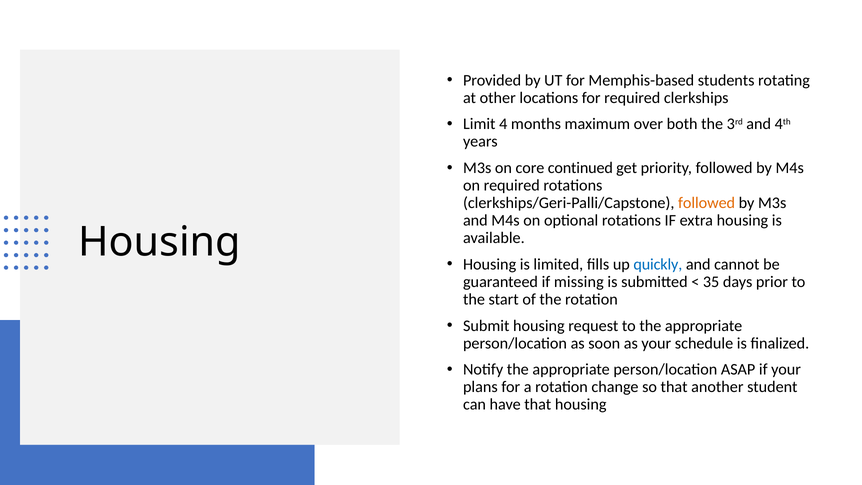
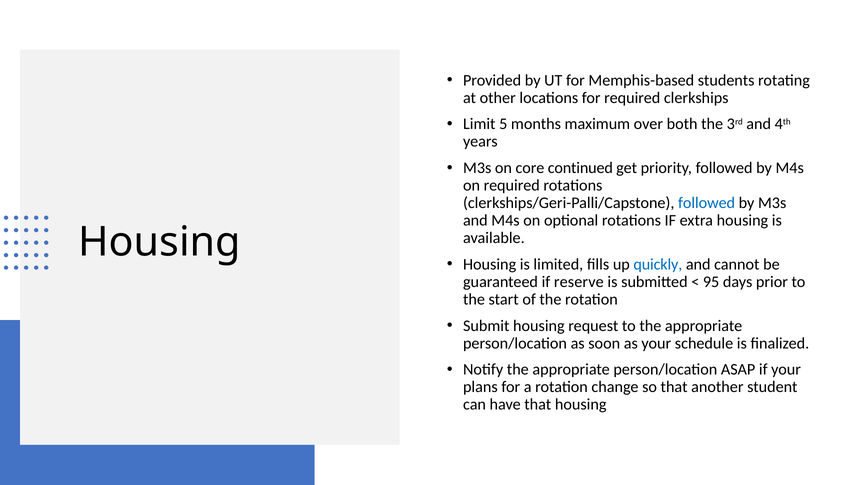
4: 4 -> 5
followed at (707, 203) colour: orange -> blue
missing: missing -> reserve
35: 35 -> 95
